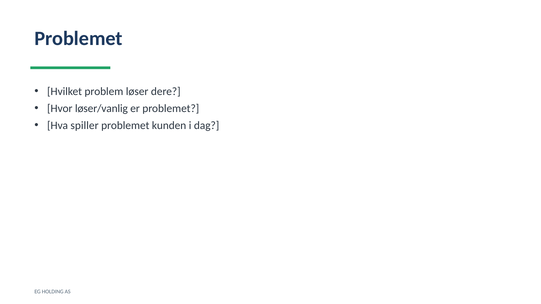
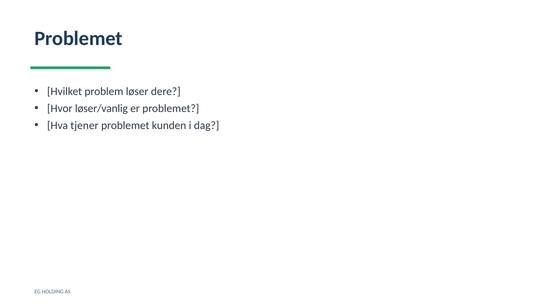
spiller: spiller -> tjener
